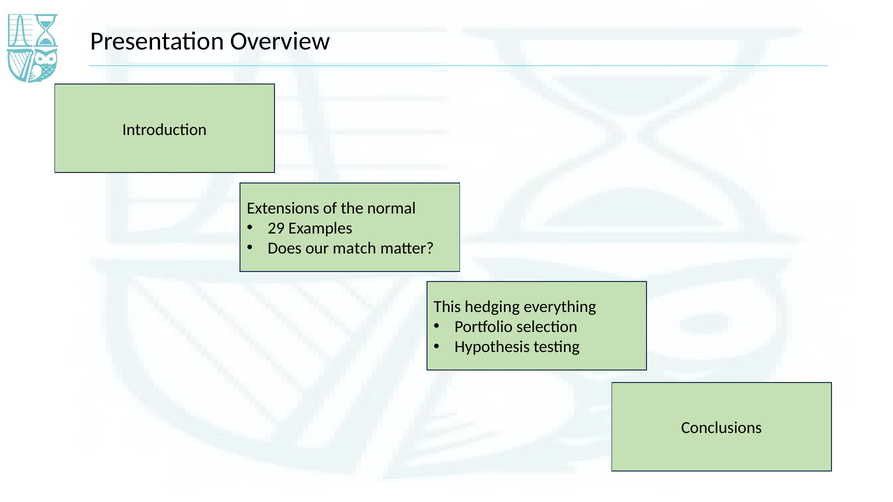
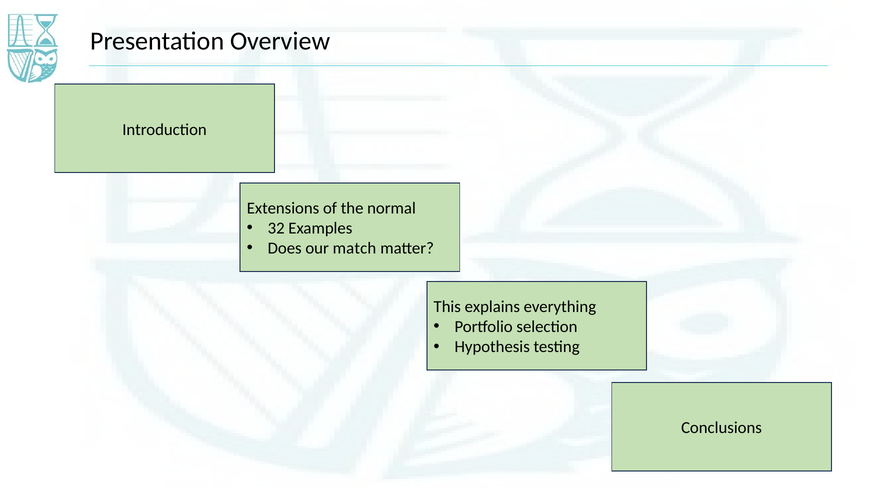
29: 29 -> 32
hedging: hedging -> explains
